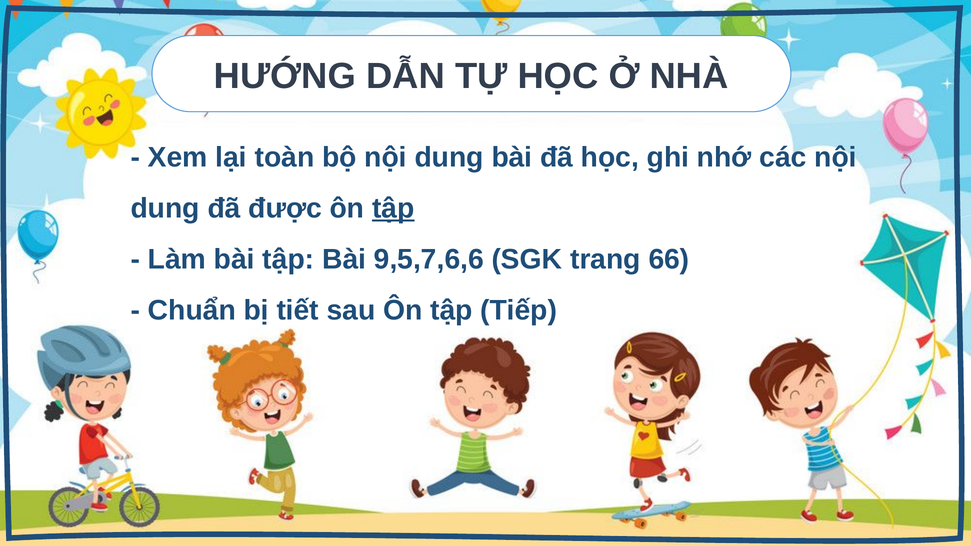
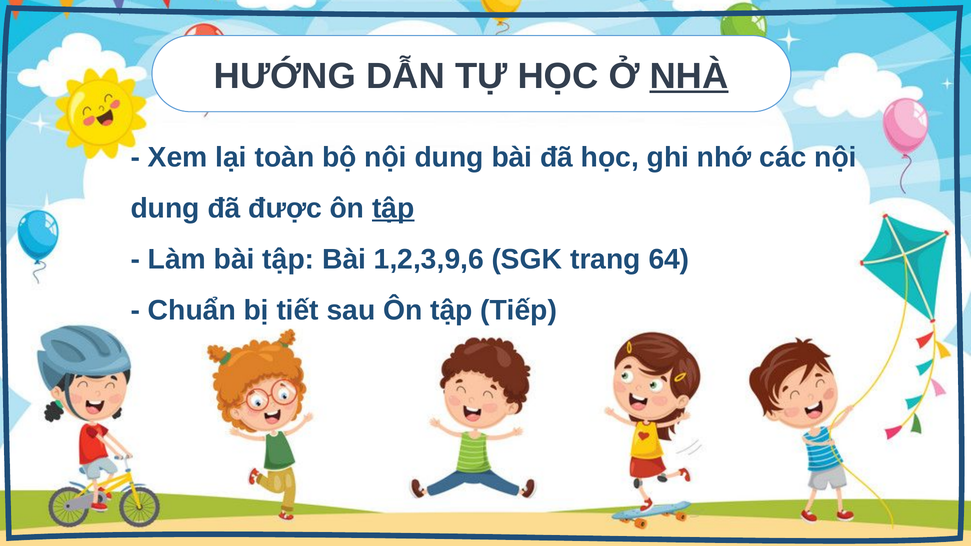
NHÀ underline: none -> present
9,5,7,6,6: 9,5,7,6,6 -> 1,2,3,9,6
66: 66 -> 64
